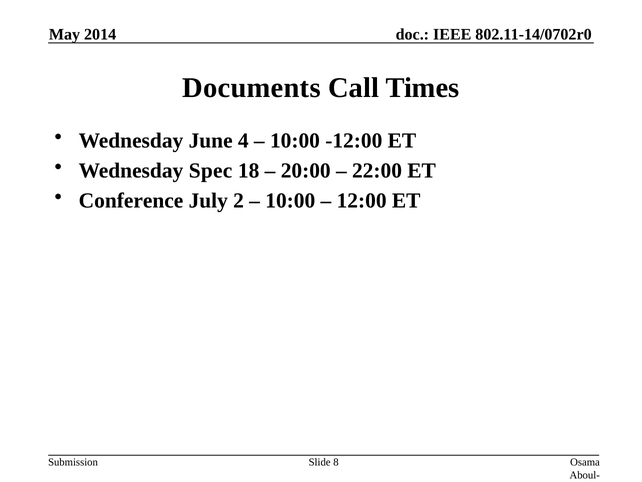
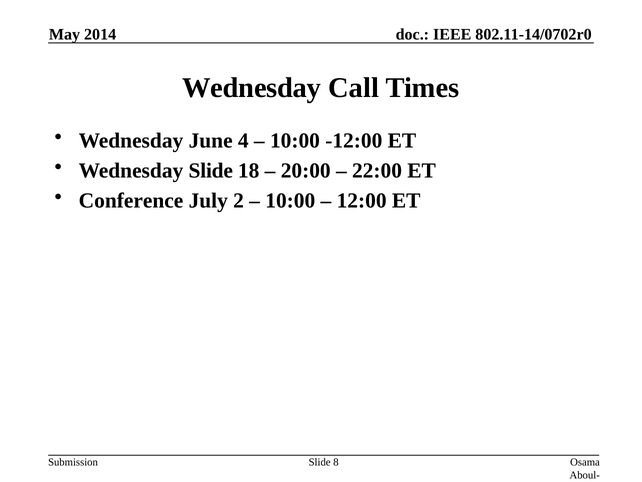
Documents at (251, 88): Documents -> Wednesday
Wednesday Spec: Spec -> Slide
